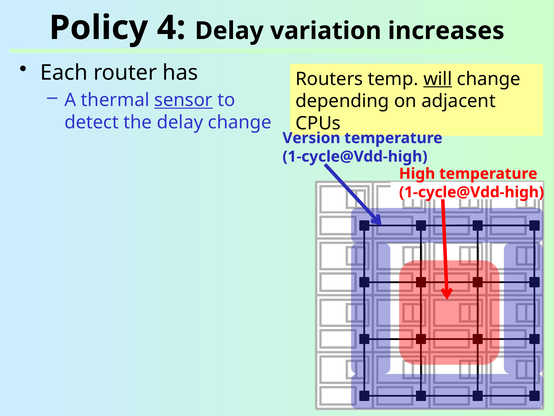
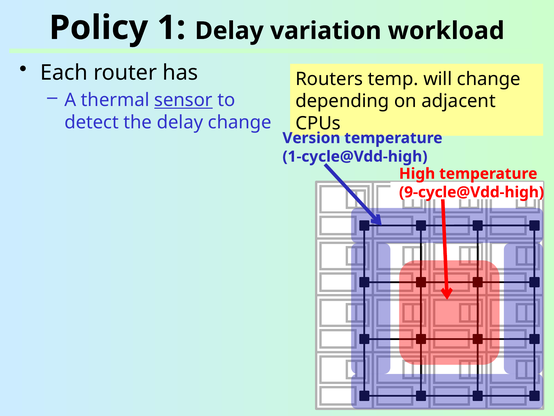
4: 4 -> 1
increases: increases -> workload
will underline: present -> none
1-cycle@Vdd-high at (472, 192): 1-cycle@Vdd-high -> 9-cycle@Vdd-high
